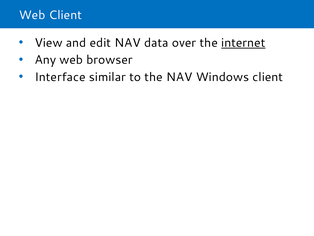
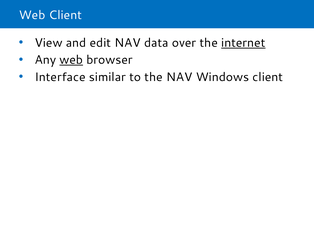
web at (71, 60) underline: none -> present
